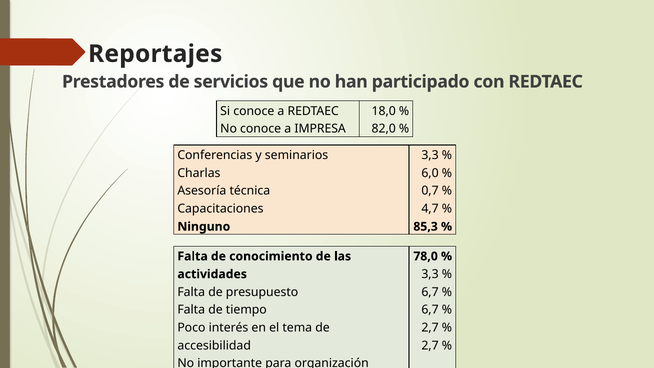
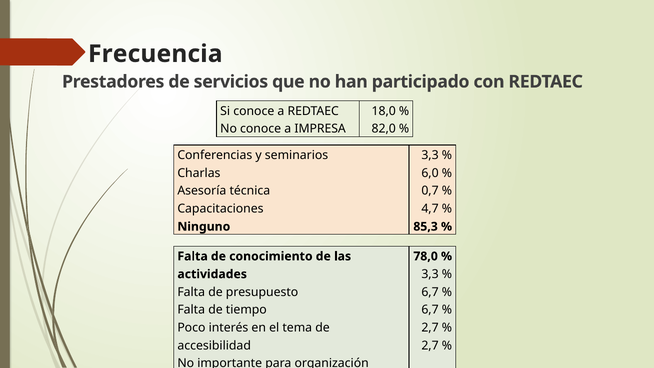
Reportajes: Reportajes -> Frecuencia
